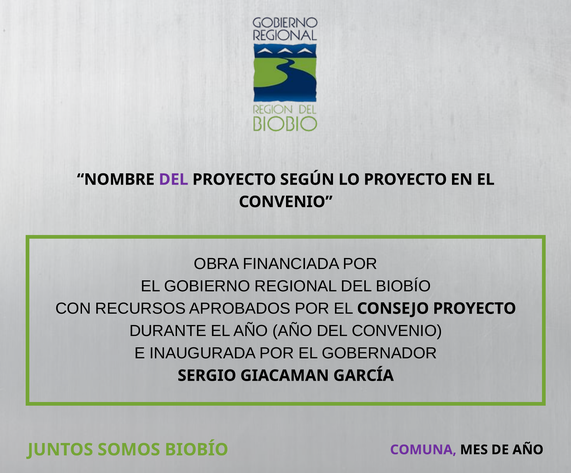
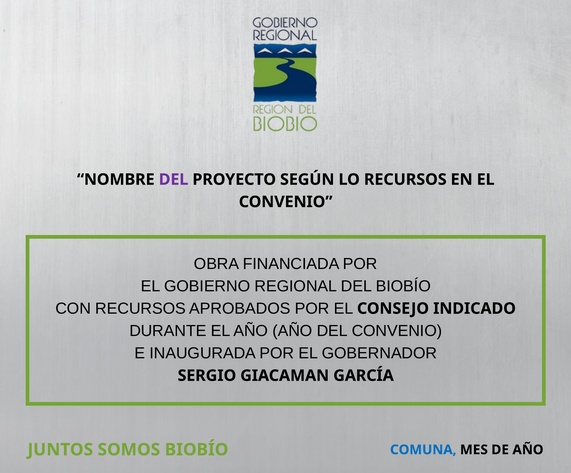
LO PROYECTO: PROYECTO -> RECURSOS
CONSEJO PROYECTO: PROYECTO -> INDICADO
COMUNA colour: purple -> blue
